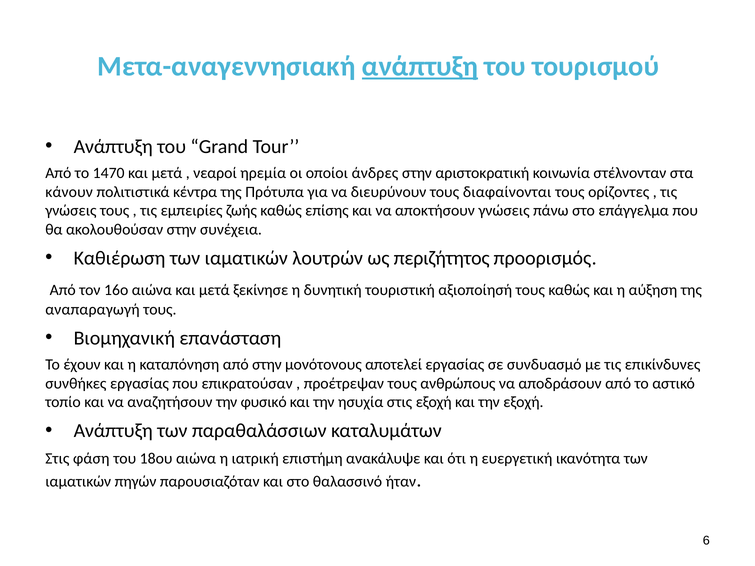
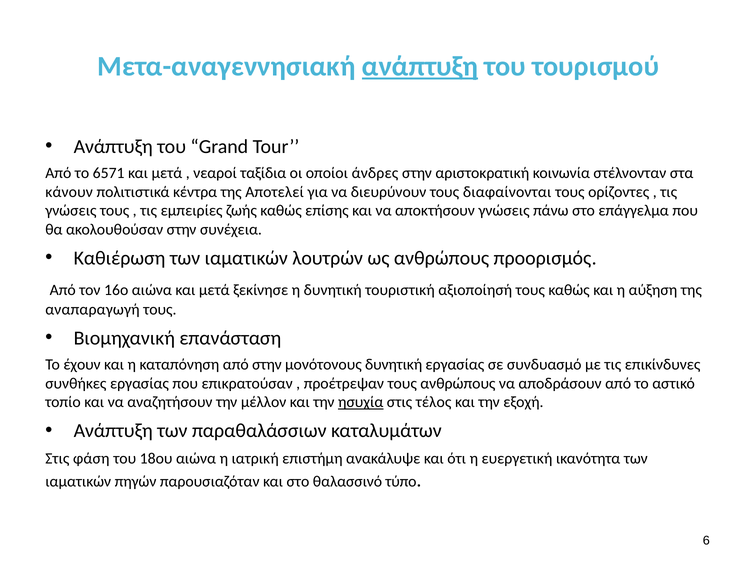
1470: 1470 -> 6571
ηρεμία: ηρεμία -> ταξίδια
Πρότυπα: Πρότυπα -> Αποτελεί
ως περιζήτητος: περιζήτητος -> ανθρώπους
μονότονους αποτελεί: αποτελεί -> δυνητική
φυσικό: φυσικό -> μέλλον
ησυχία underline: none -> present
στις εξοχή: εξοχή -> τέλος
ήταν: ήταν -> τύπο
